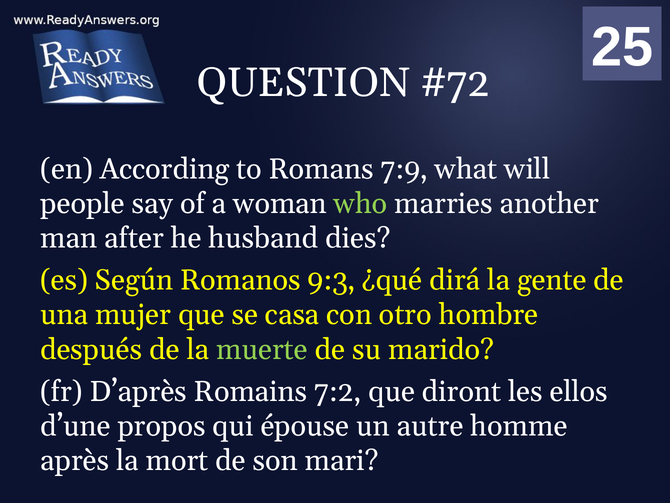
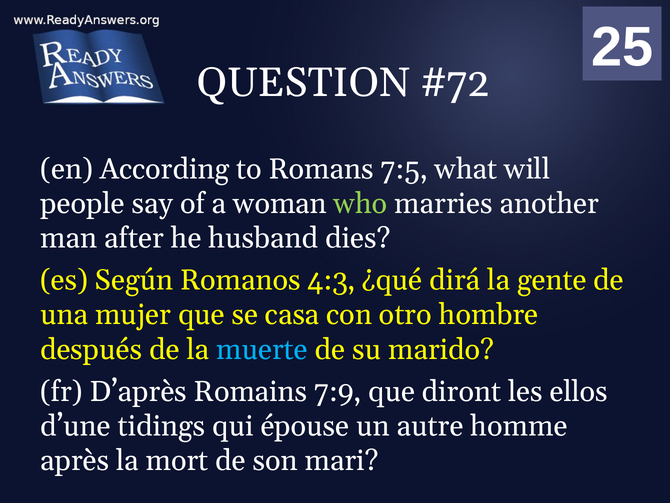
7:9: 7:9 -> 7:5
9:3: 9:3 -> 4:3
muerte colour: light green -> light blue
7:2: 7:2 -> 7:9
propos: propos -> tidings
